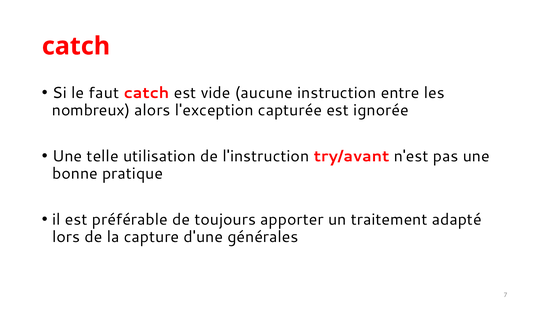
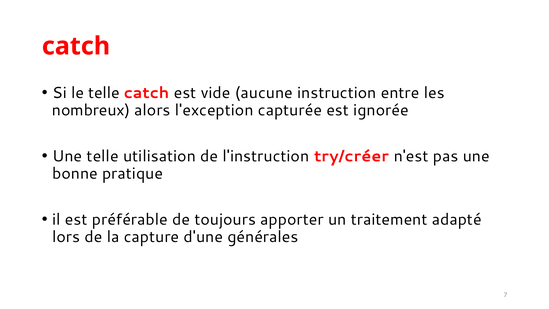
le faut: faut -> telle
try/avant: try/avant -> try/créer
